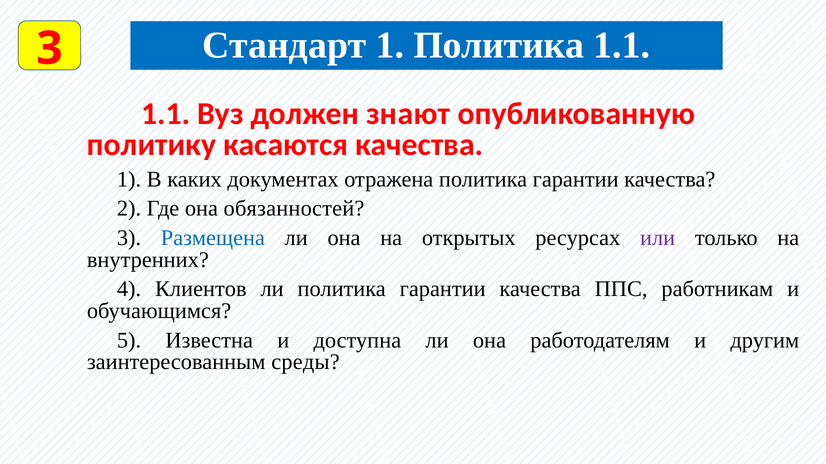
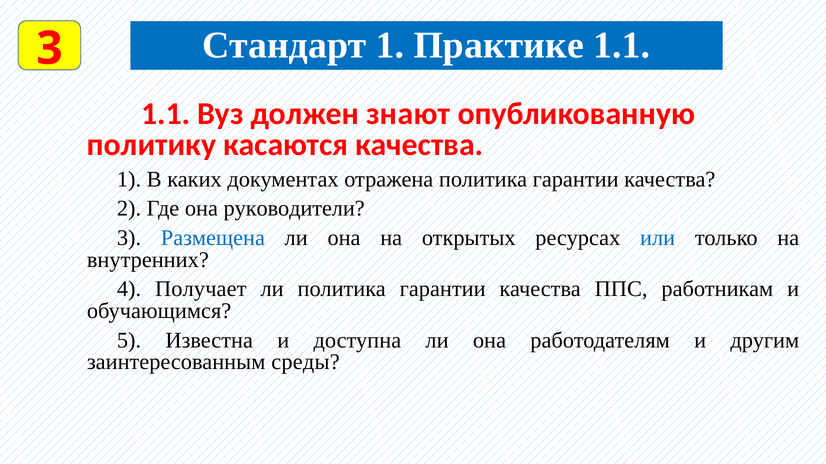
1 Политика: Политика -> Практике
обязанностей: обязанностей -> руководители
или colour: purple -> blue
Клиентов: Клиентов -> Получает
